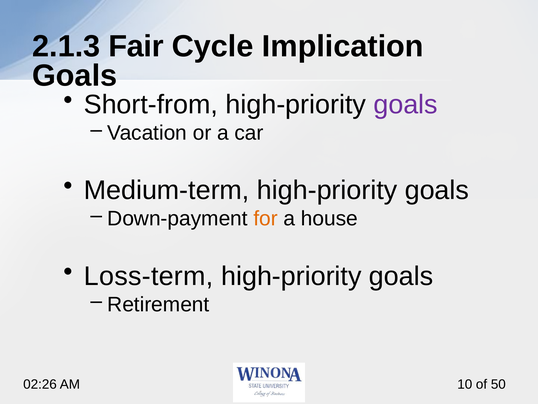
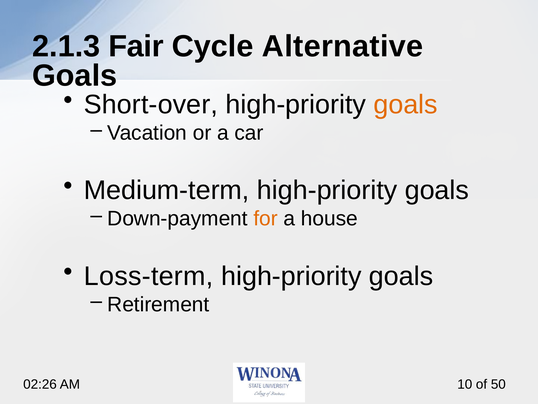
Implication: Implication -> Alternative
Short-from: Short-from -> Short-over
goals at (406, 105) colour: purple -> orange
